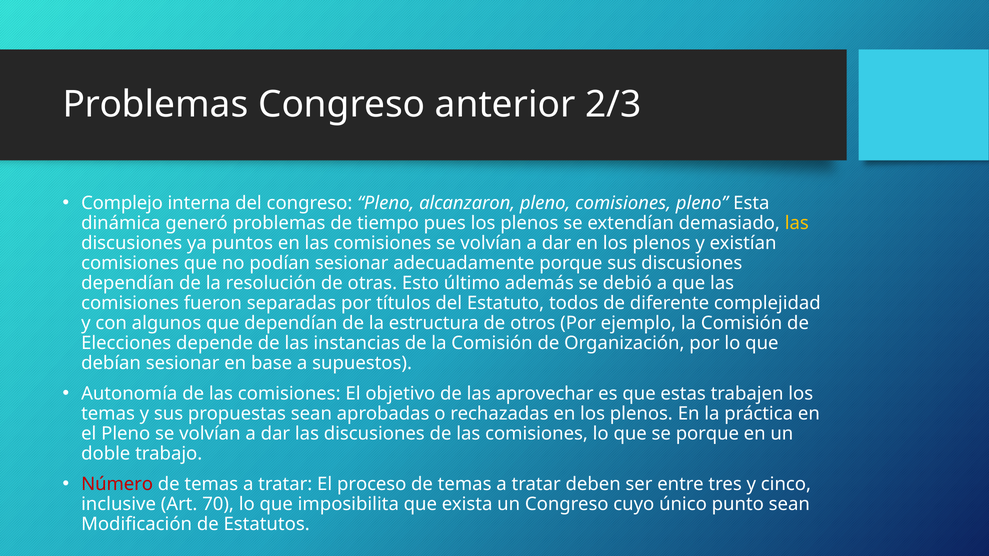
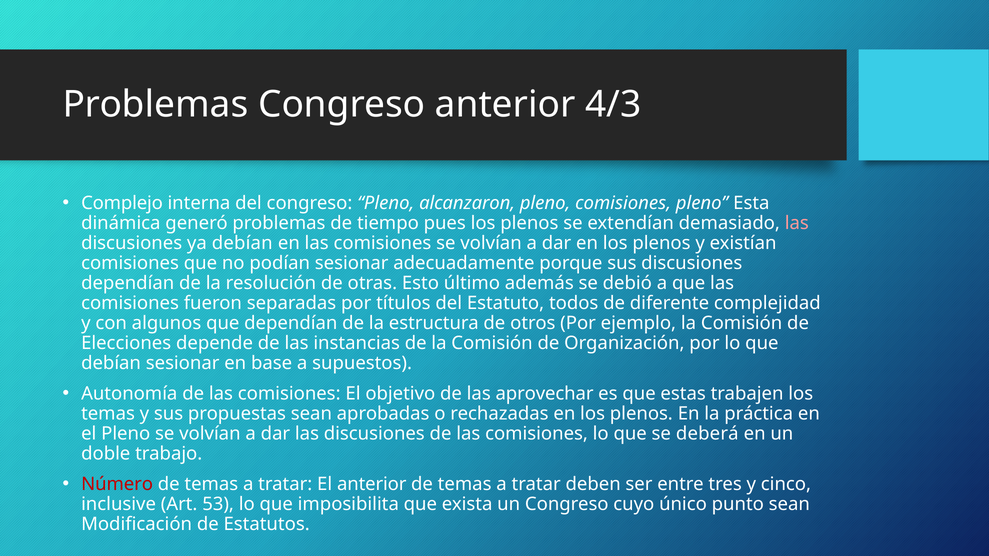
2/3: 2/3 -> 4/3
las at (797, 223) colour: yellow -> pink
ya puntos: puntos -> debían
se porque: porque -> deberá
El proceso: proceso -> anterior
70: 70 -> 53
